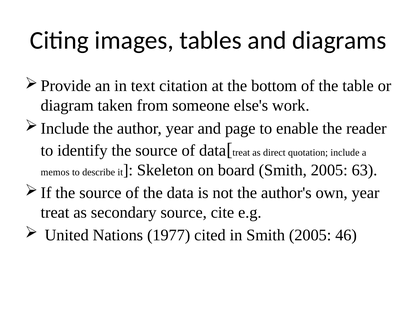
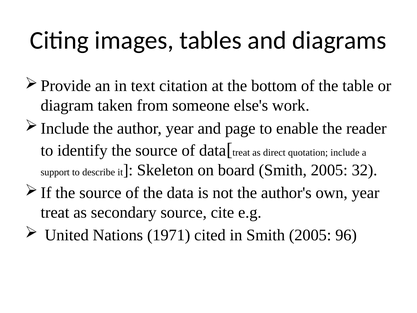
memos: memos -> support
63: 63 -> 32
1977: 1977 -> 1971
46: 46 -> 96
